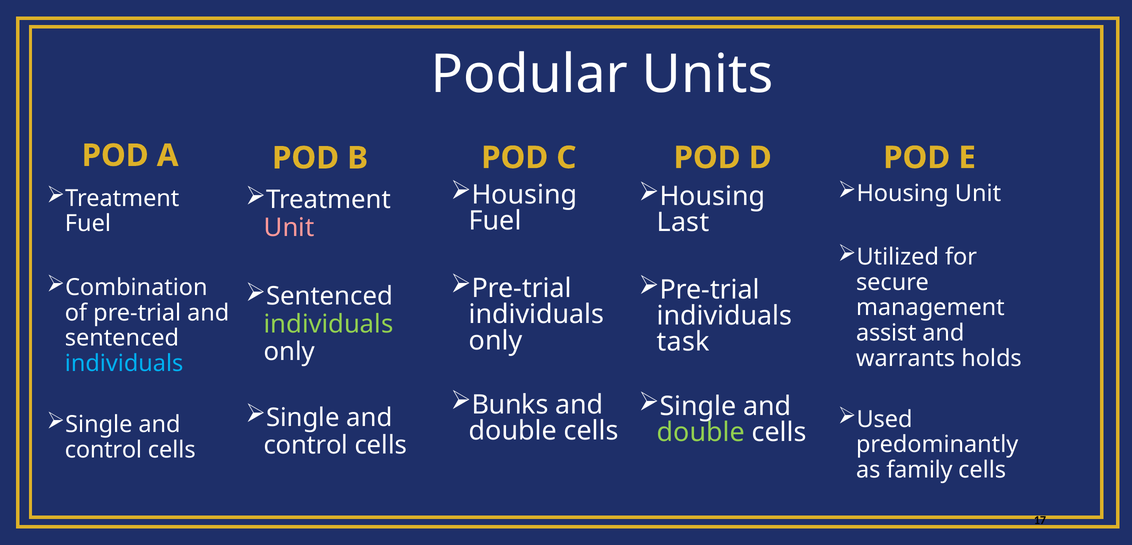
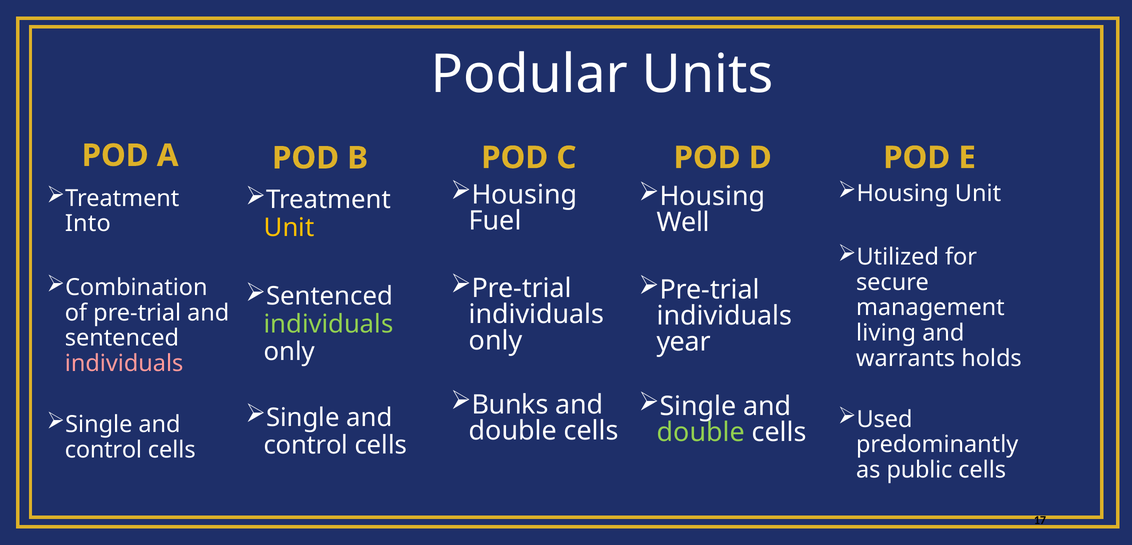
Last: Last -> Well
Fuel at (88, 224): Fuel -> Into
Unit at (289, 228) colour: pink -> yellow
assist: assist -> living
task: task -> year
individuals at (124, 363) colour: light blue -> pink
family: family -> public
